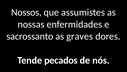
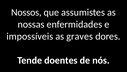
sacrossanto: sacrossanto -> impossíveis
pecados: pecados -> doentes
